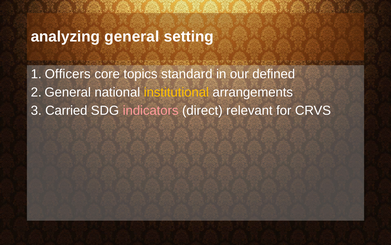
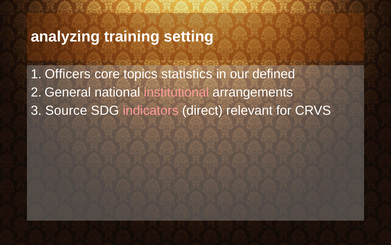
analyzing general: general -> training
standard: standard -> statistics
institutional colour: yellow -> pink
Carried: Carried -> Source
